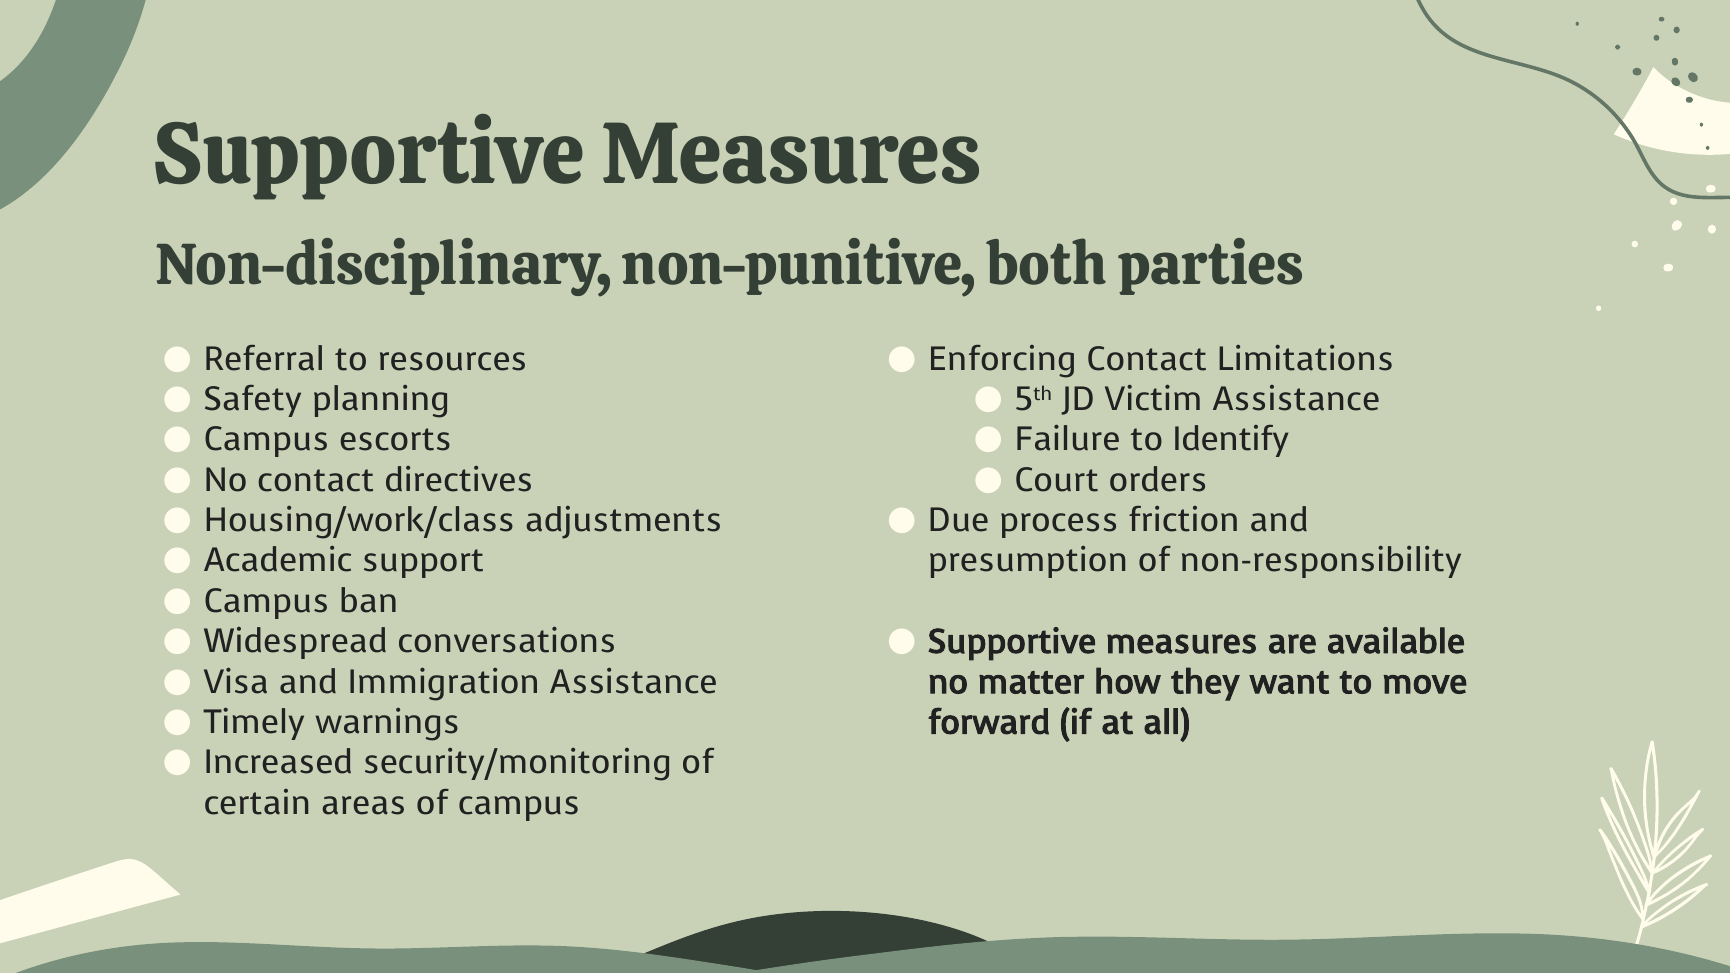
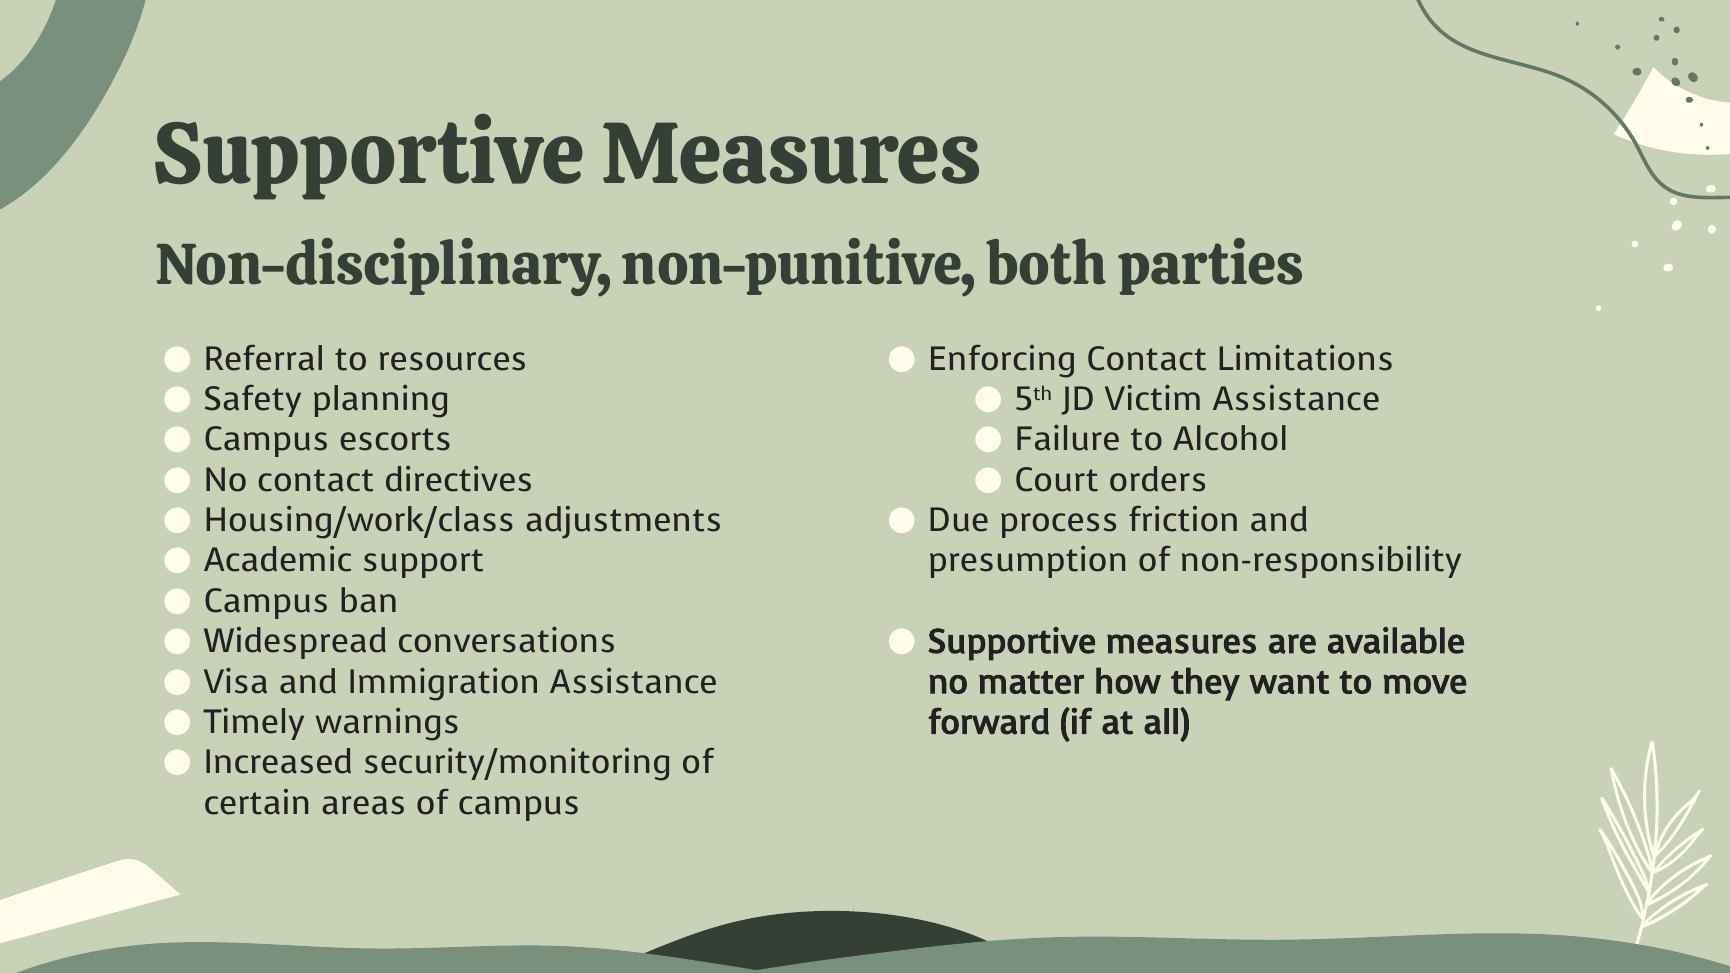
Identify: Identify -> Alcohol
